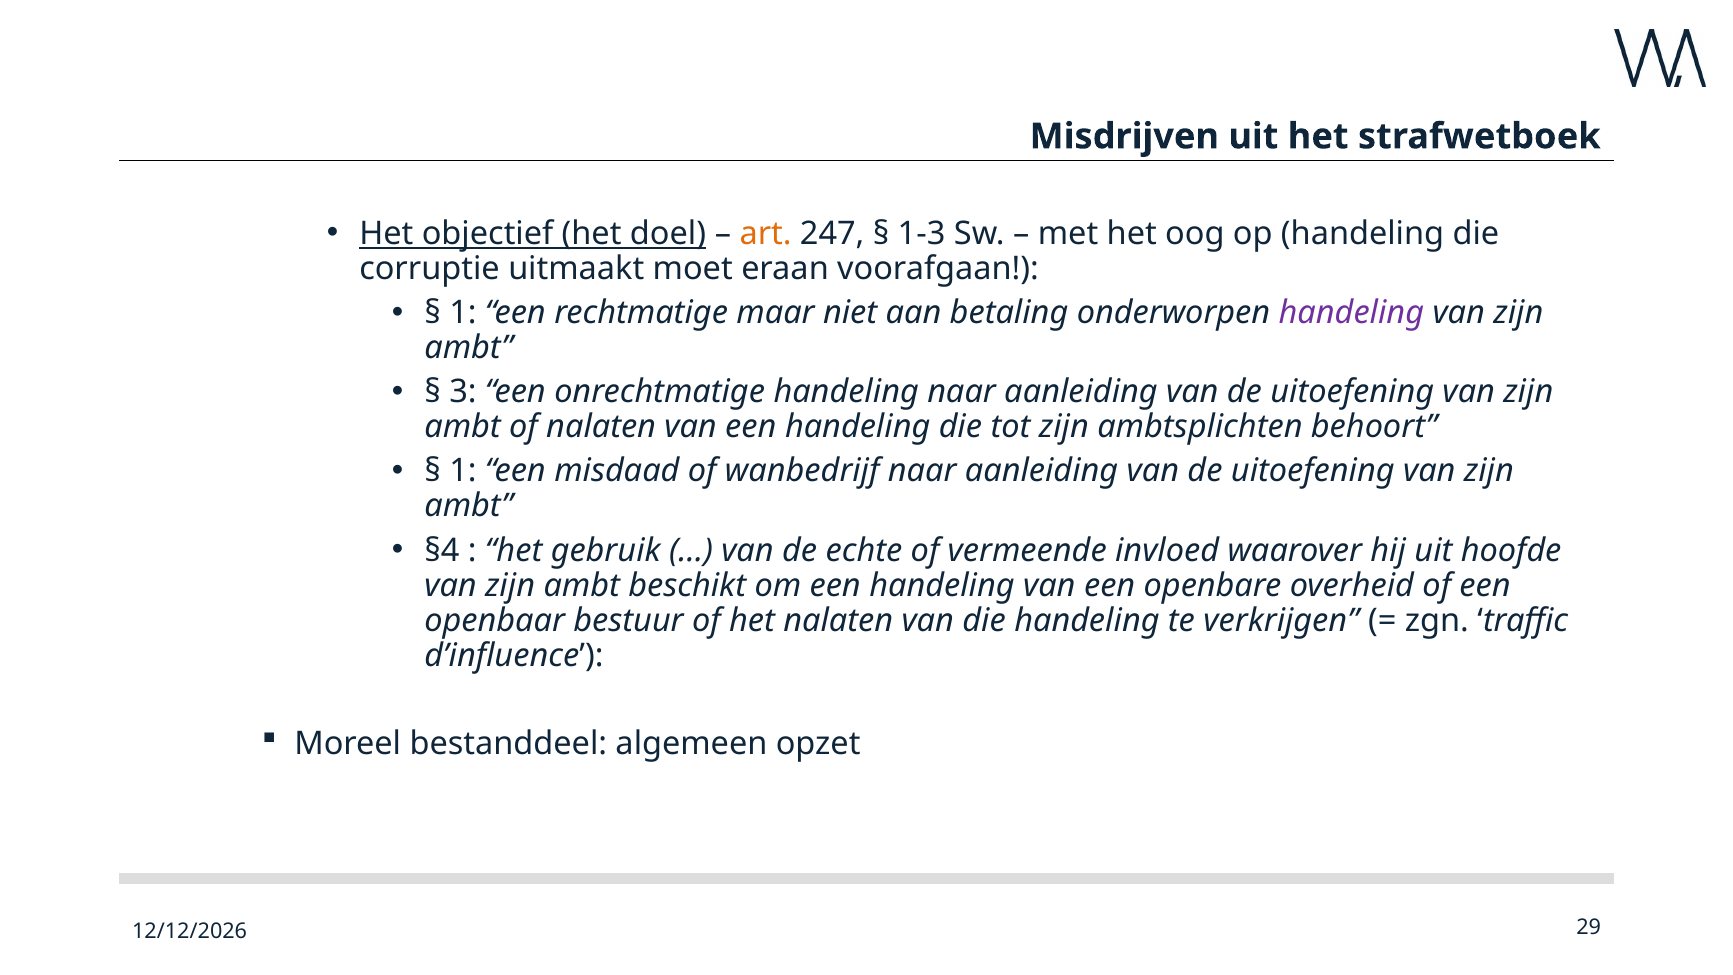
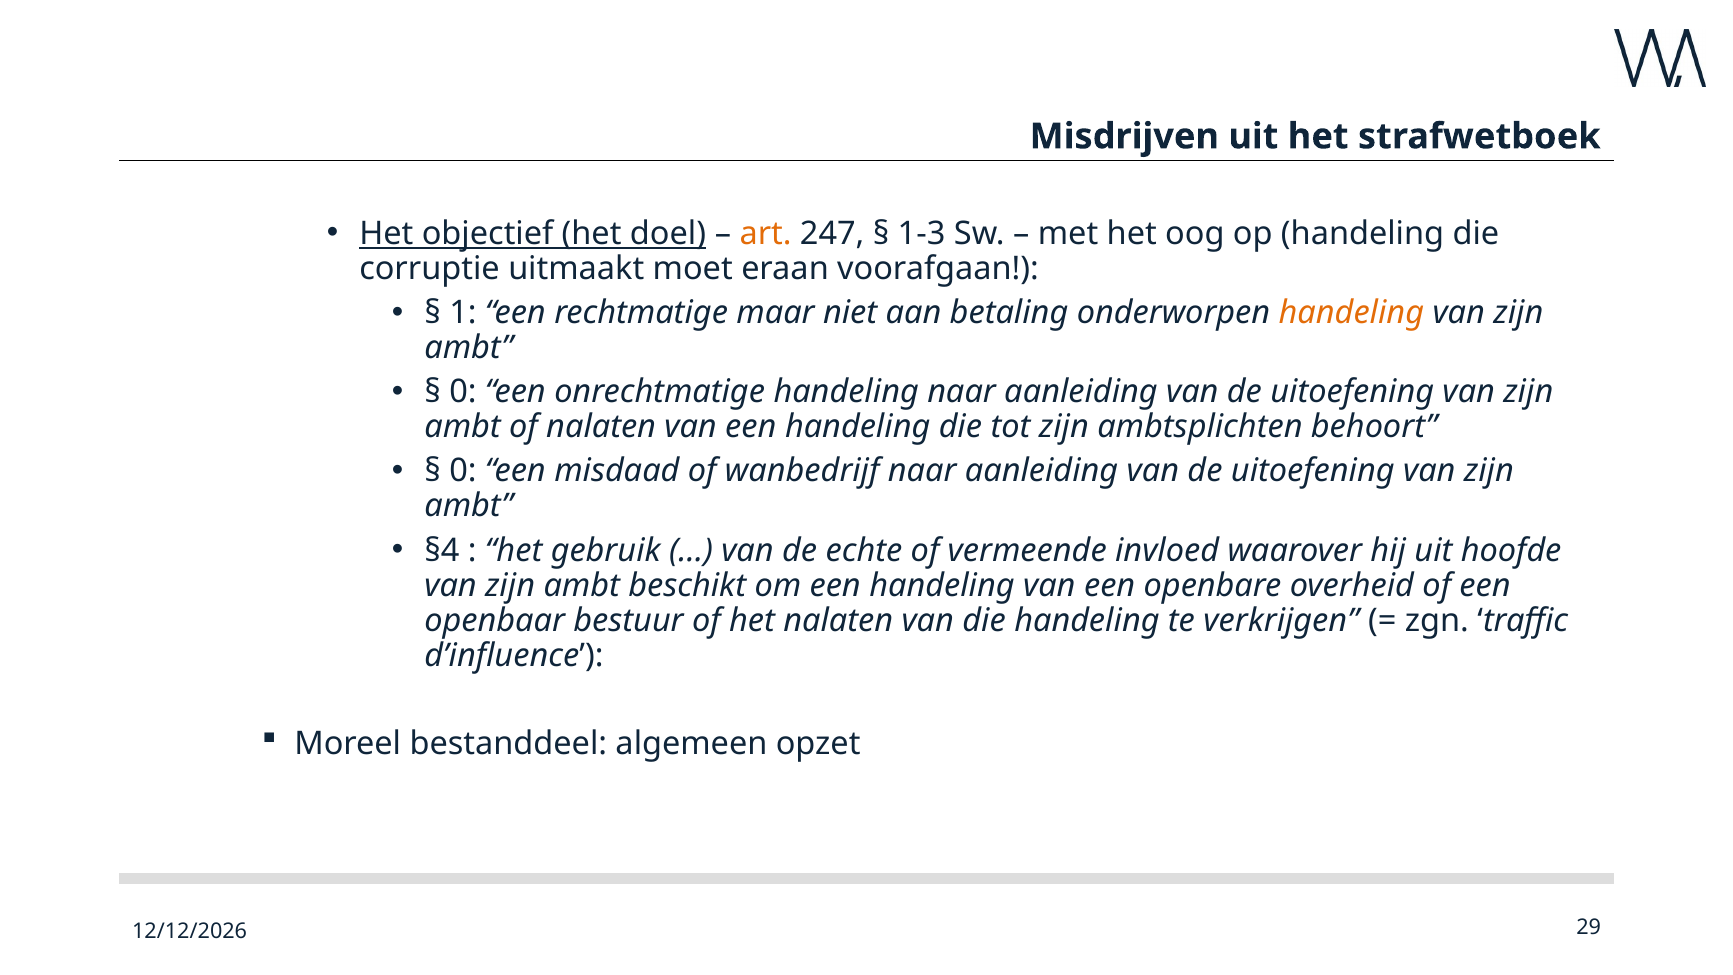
handeling at (1351, 313) colour: purple -> orange
3 at (463, 392): 3 -> 0
1 at (463, 471): 1 -> 0
